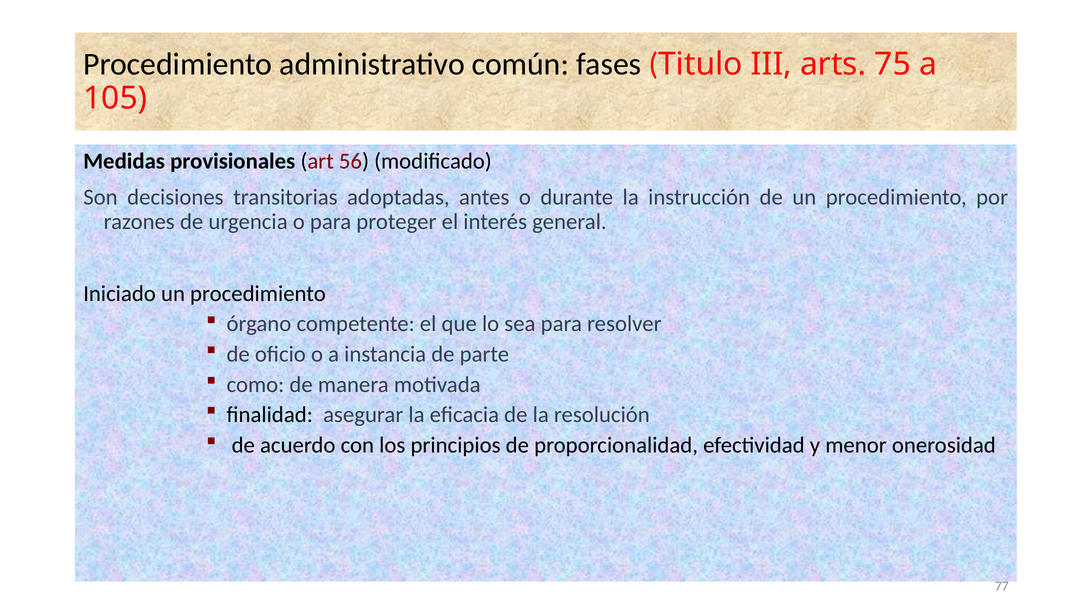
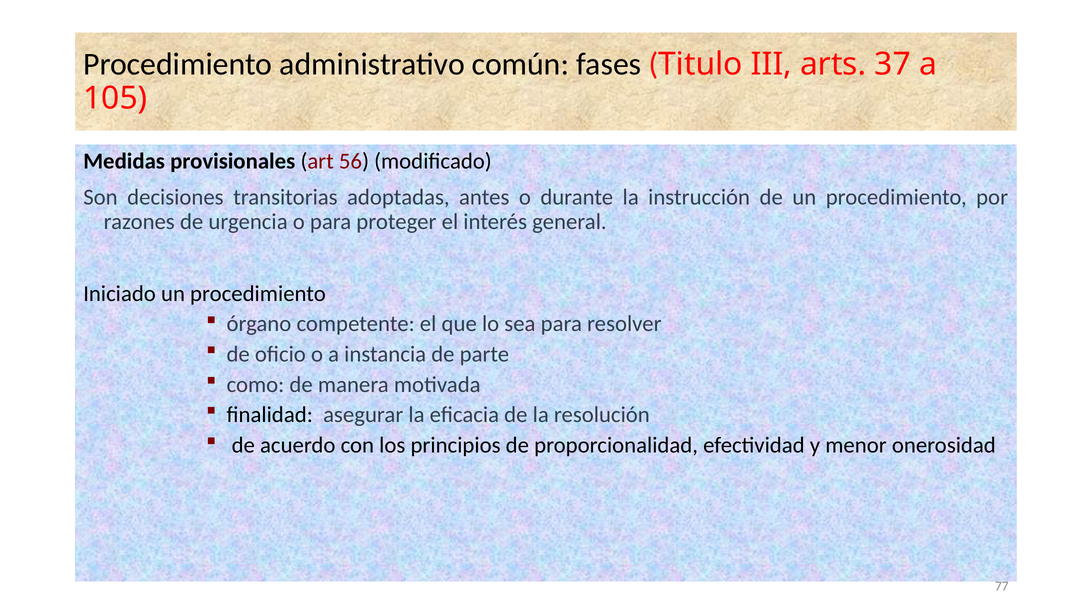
75: 75 -> 37
